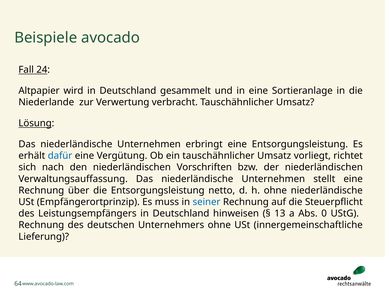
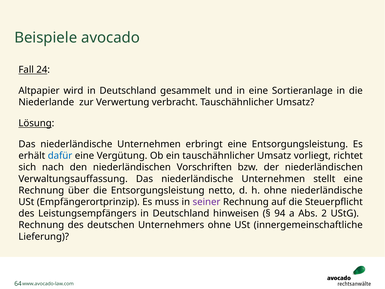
seiner colour: blue -> purple
13: 13 -> 94
0: 0 -> 2
